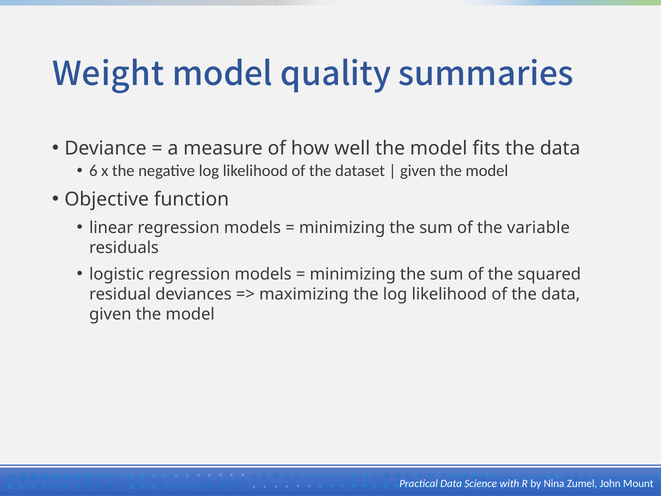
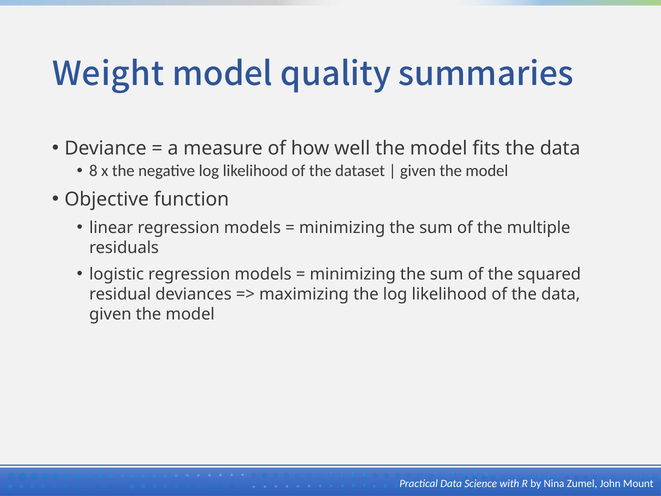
6: 6 -> 8
variable: variable -> multiple
